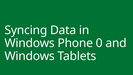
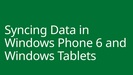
0: 0 -> 6
